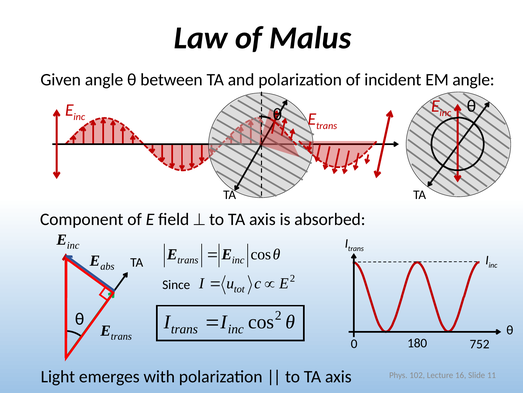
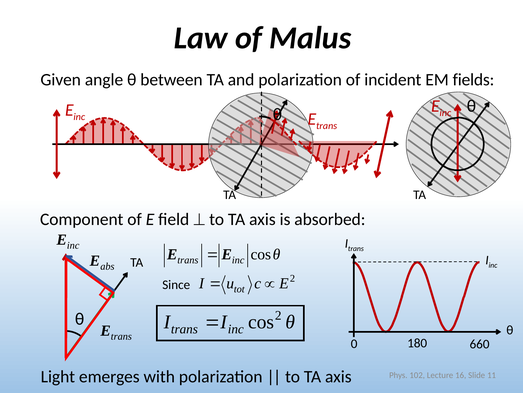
EM angle: angle -> fields
752: 752 -> 660
